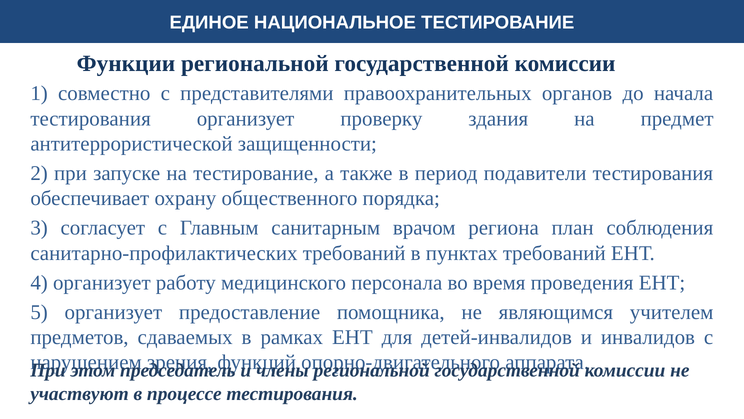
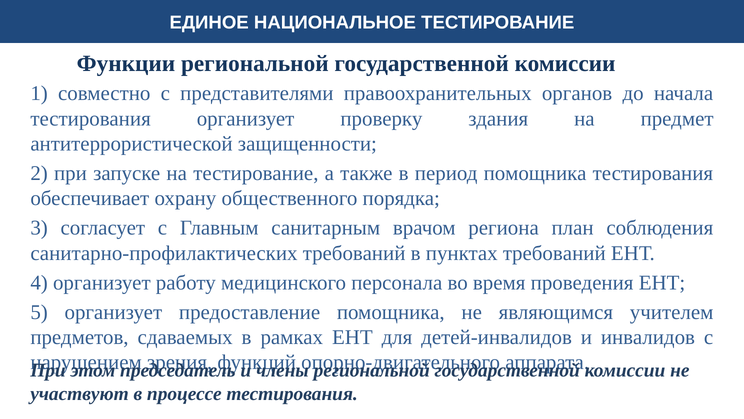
период подавители: подавители -> помощника
